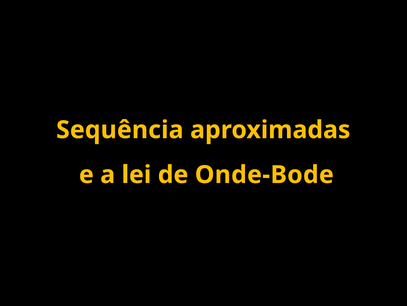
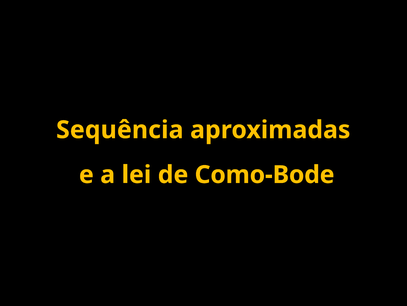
Onde-Bode: Onde-Bode -> Como-Bode
